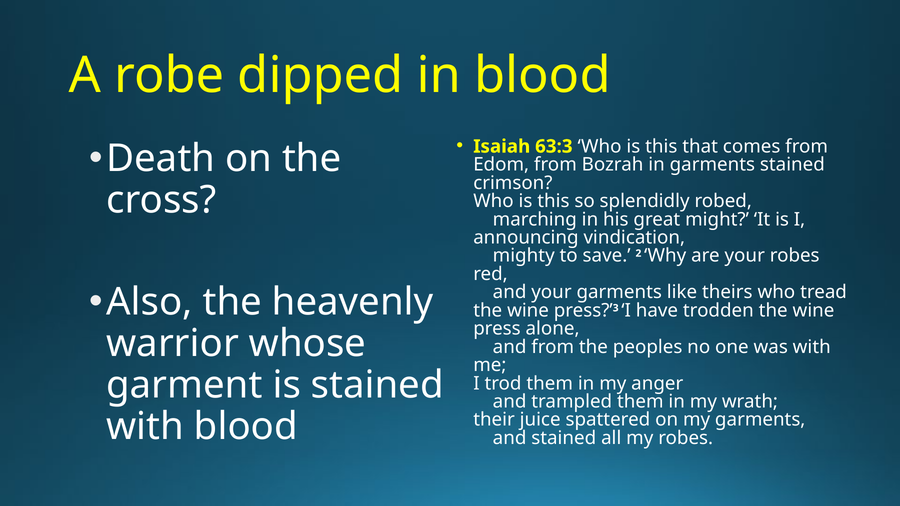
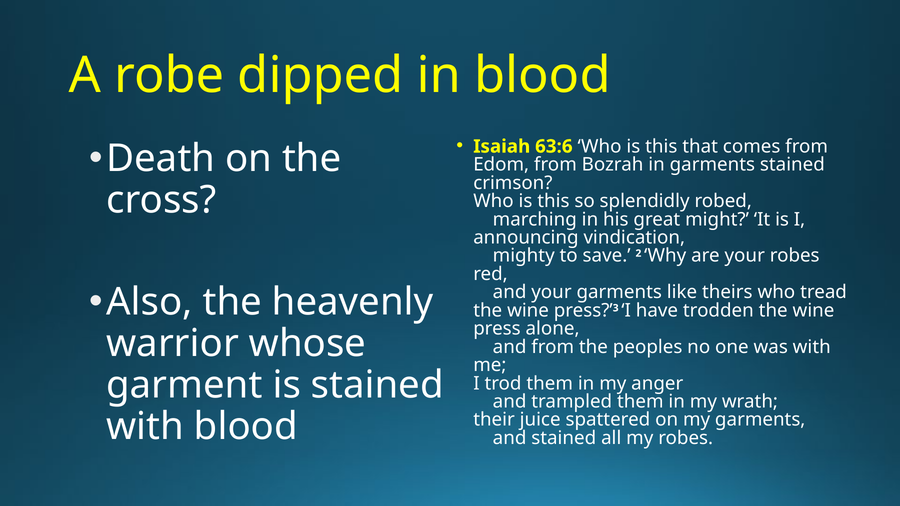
63:3: 63:3 -> 63:6
